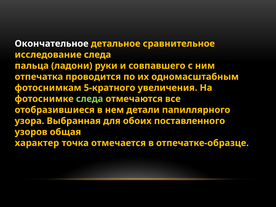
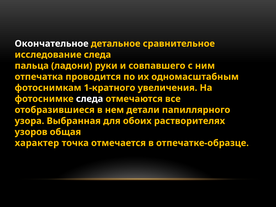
5-кратного: 5-кратного -> 1-кратного
следа at (90, 99) colour: light green -> white
поставленного: поставленного -> растворителях
